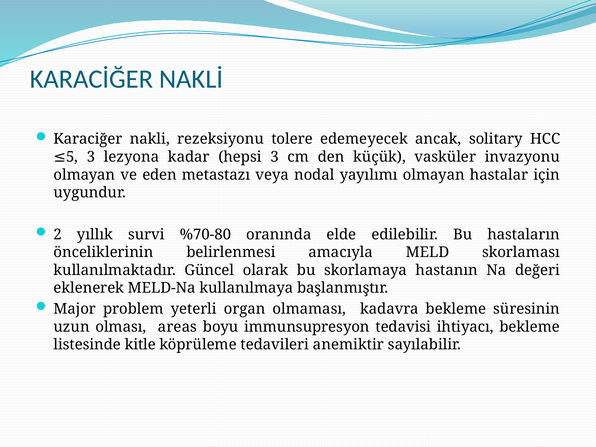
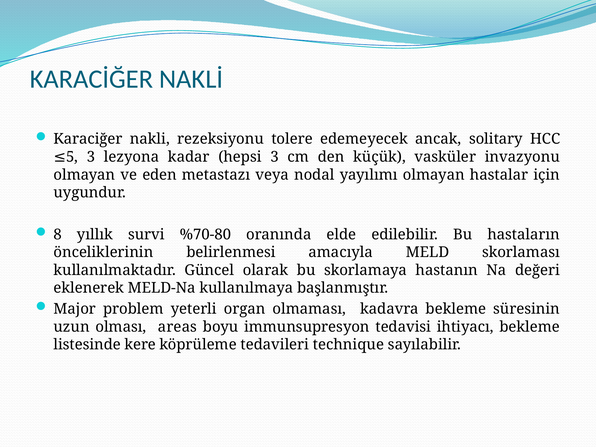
2: 2 -> 8
kitle: kitle -> kere
anemiktir: anemiktir -> technique
